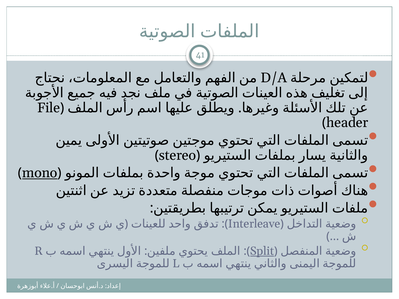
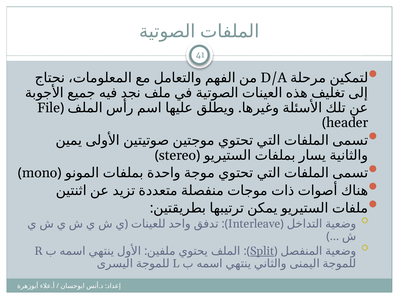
mono underline: present -> none
